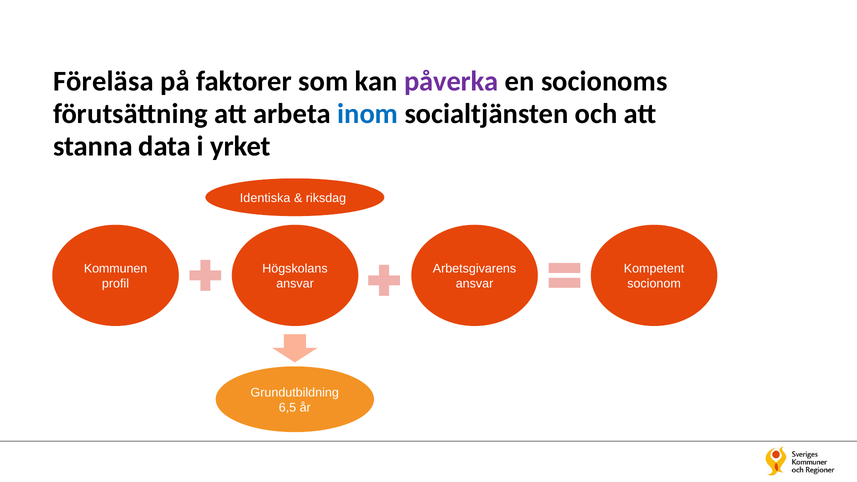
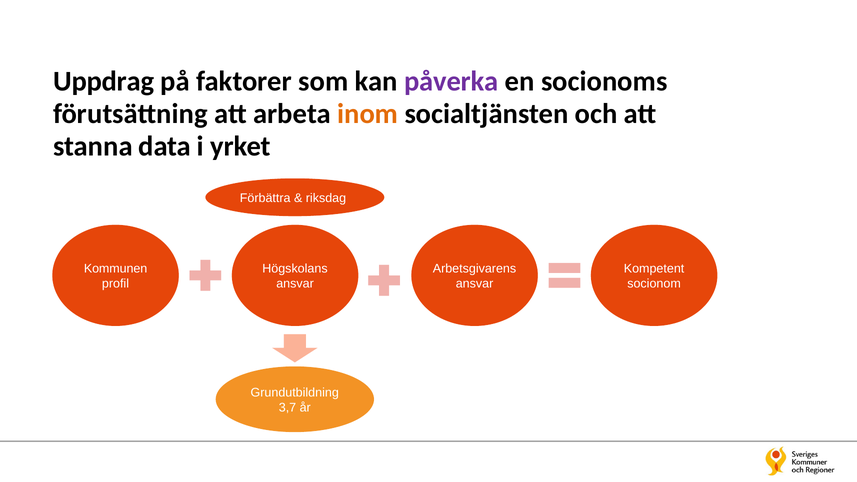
Föreläsa: Föreläsa -> Uppdrag
inom colour: blue -> orange
Identiska: Identiska -> Förbättra
6,5: 6,5 -> 3,7
